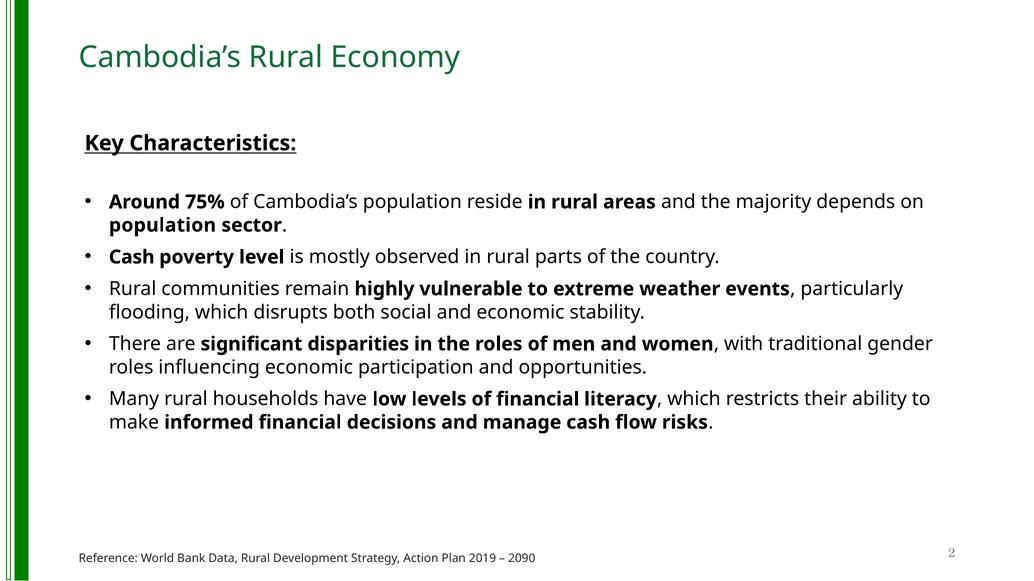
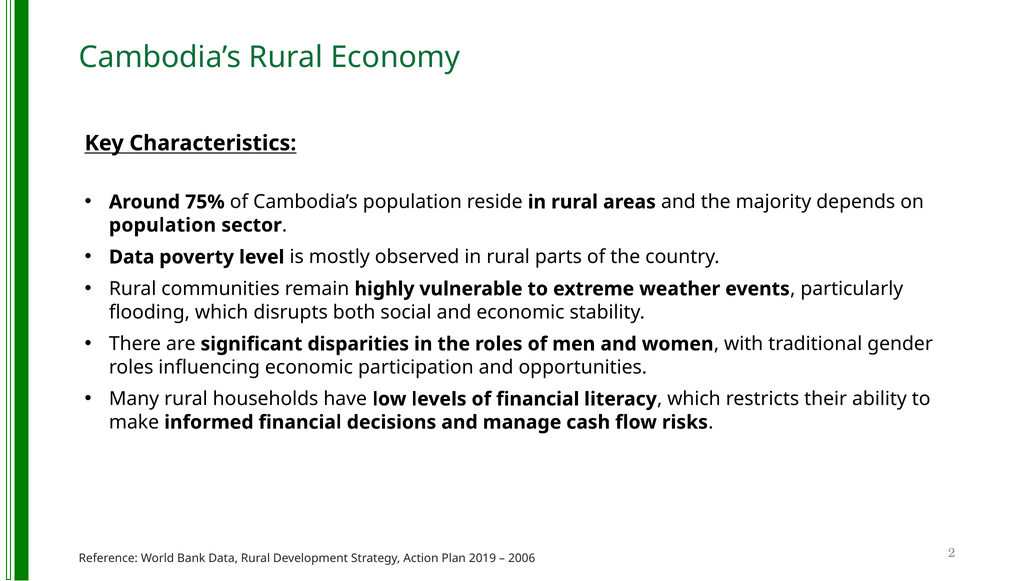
Cash at (132, 257): Cash -> Data
2090: 2090 -> 2006
